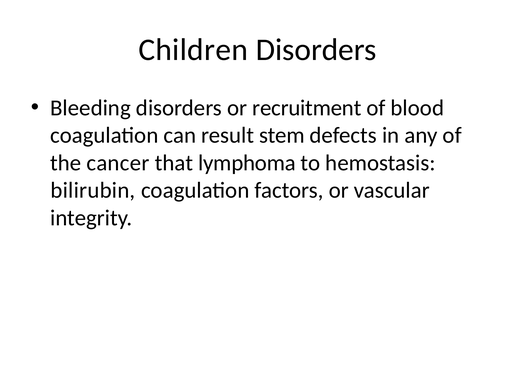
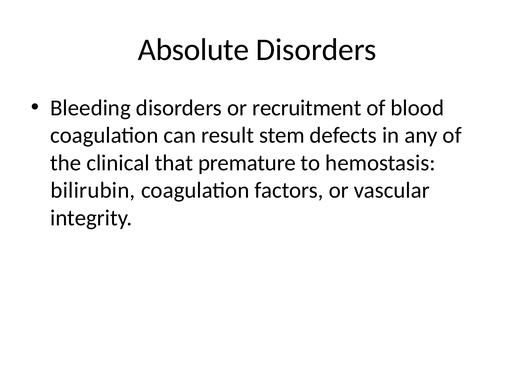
Children: Children -> Absolute
cancer: cancer -> clinical
lymphoma: lymphoma -> premature
